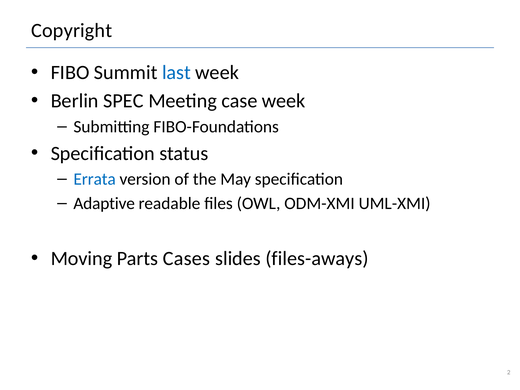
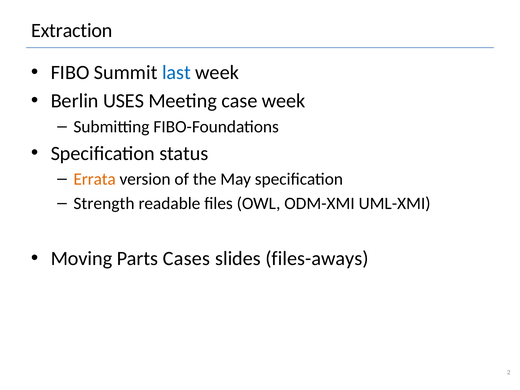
Copyright: Copyright -> Extraction
SPEC: SPEC -> USES
Errata colour: blue -> orange
Adaptive: Adaptive -> Strength
